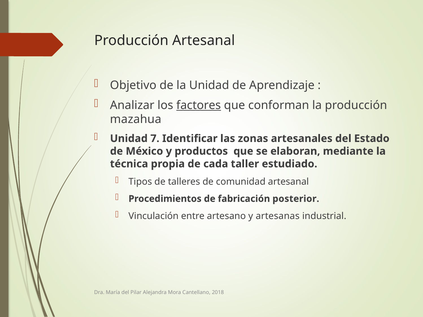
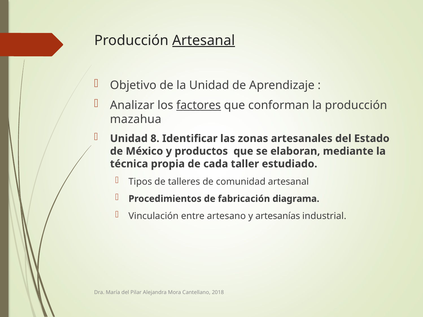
Artesanal at (204, 40) underline: none -> present
7: 7 -> 8
posterior: posterior -> diagrama
artesanas: artesanas -> artesanías
